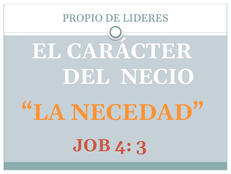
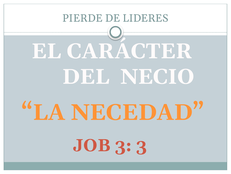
PROPIO: PROPIO -> PIERDE
JOB 4: 4 -> 3
